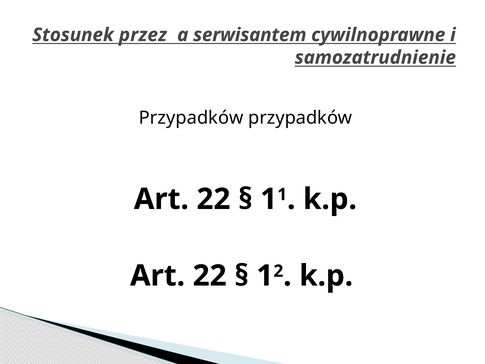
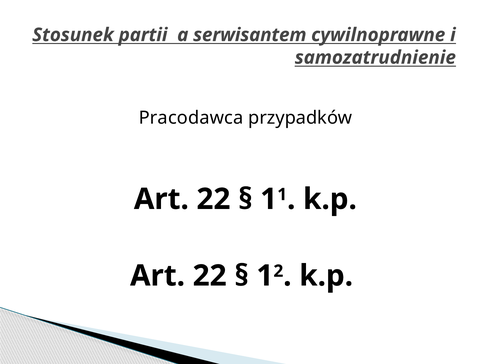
przez: przez -> partii
Przypadków at (191, 118): Przypadków -> Pracodawca
